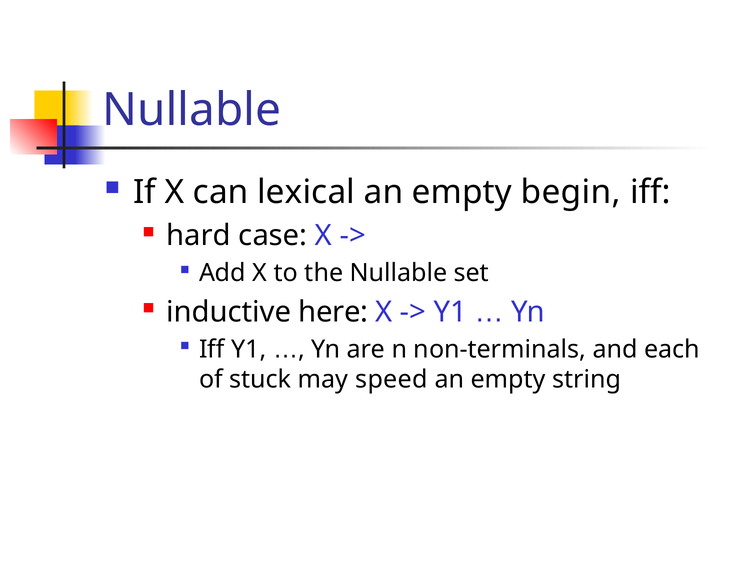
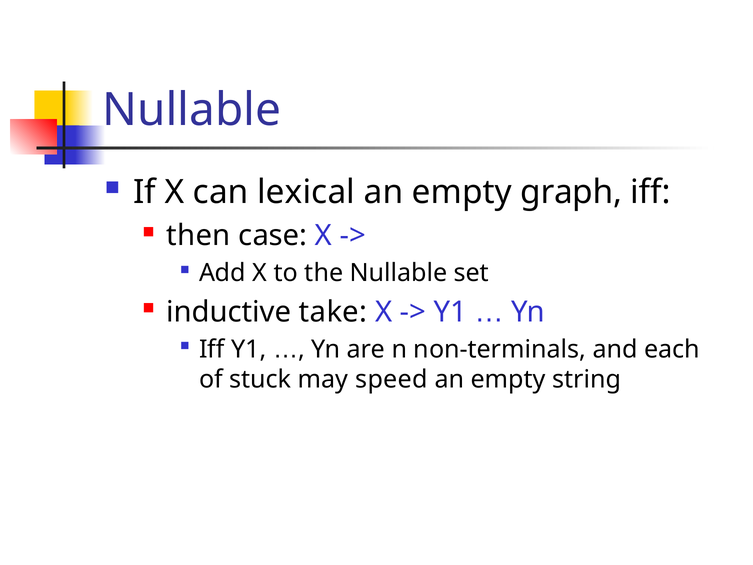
begin: begin -> graph
hard: hard -> then
here: here -> take
